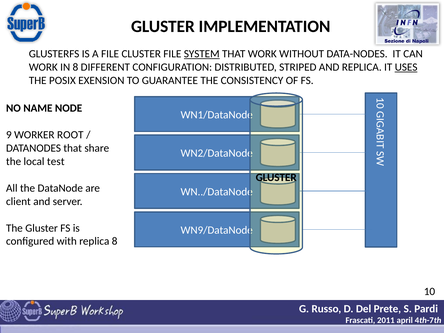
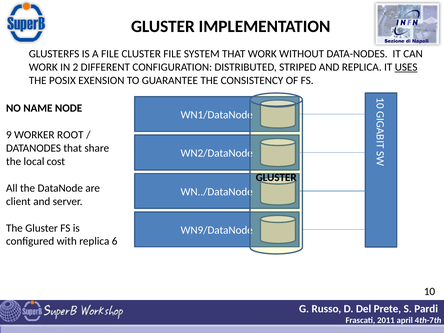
SYSTEM underline: present -> none
IN 8: 8 -> 2
test: test -> cost
replica 8: 8 -> 6
